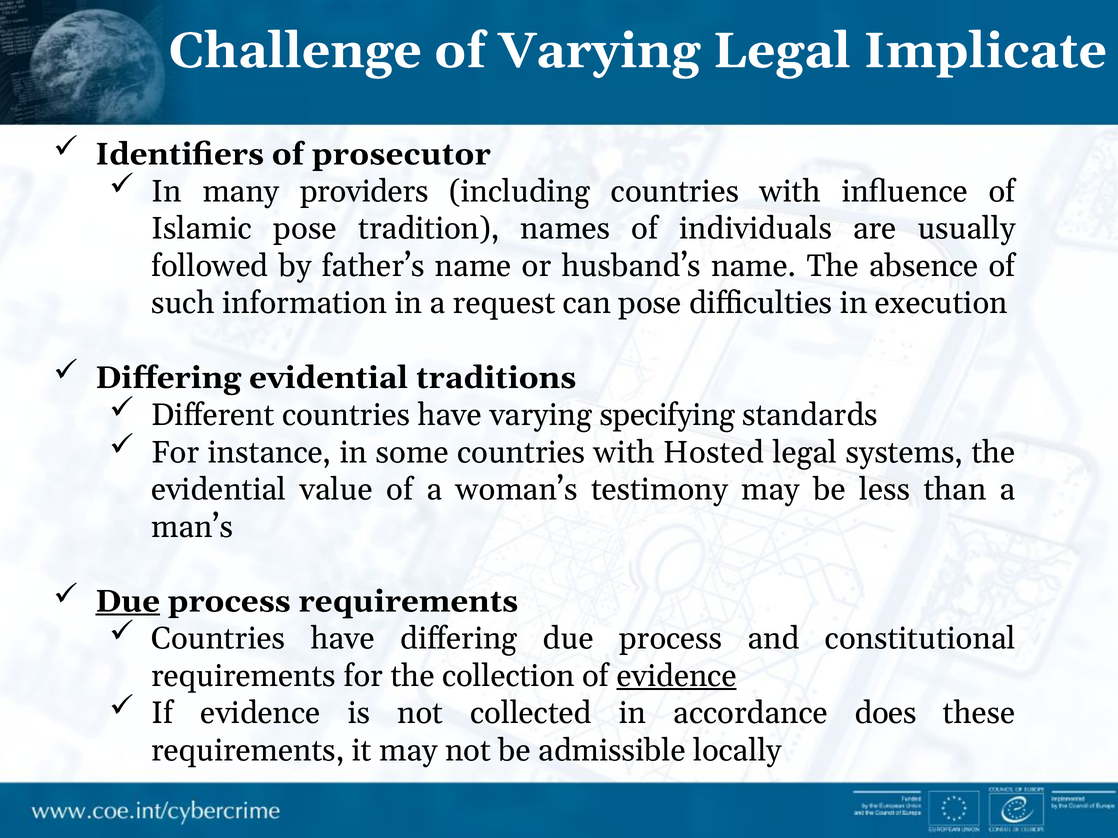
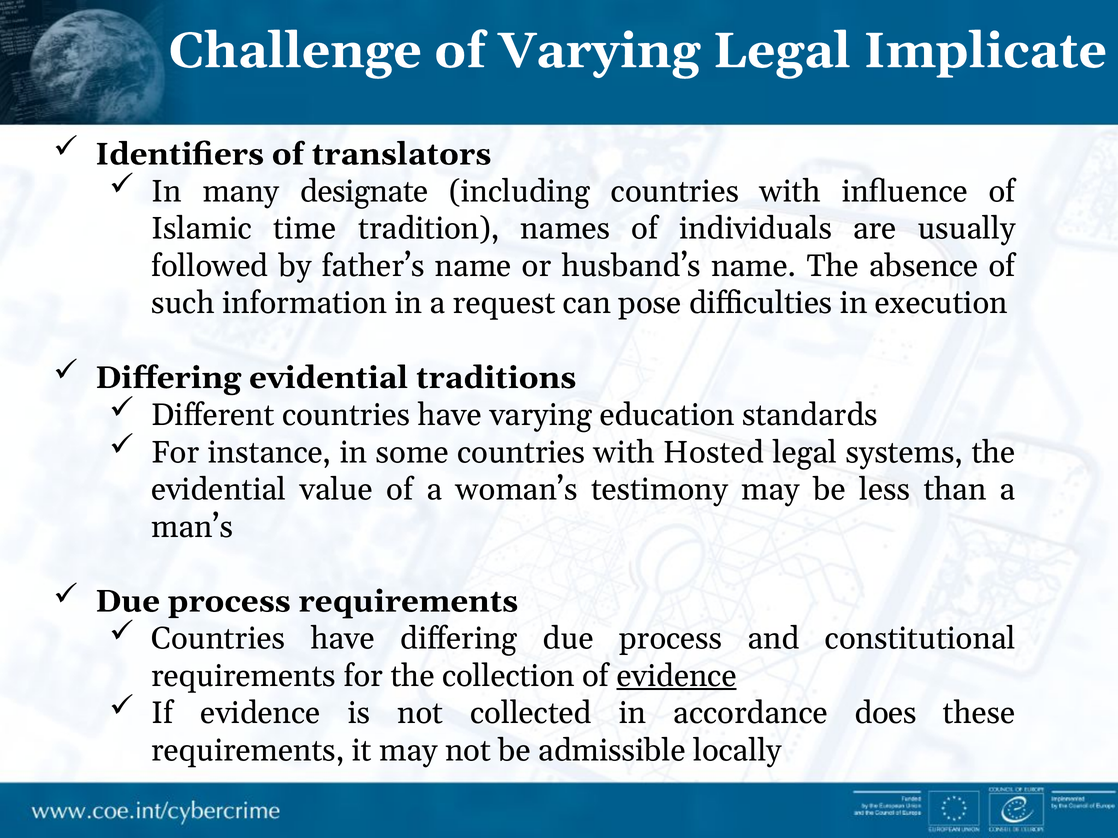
prosecutor: prosecutor -> translators
providers: providers -> designate
Islamic pose: pose -> time
specifying: specifying -> education
Due at (128, 602) underline: present -> none
